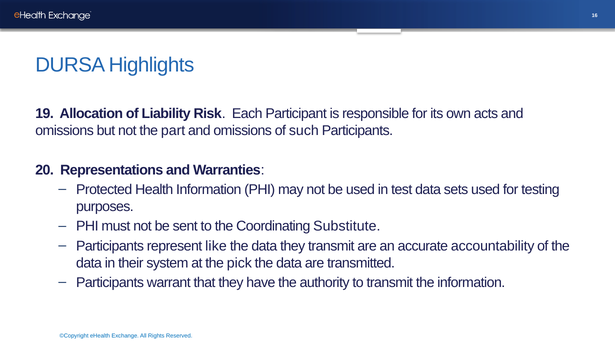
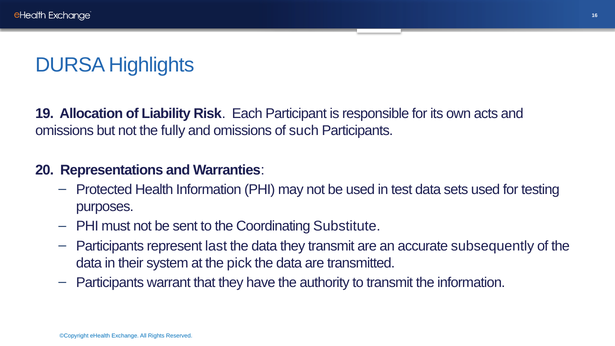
part: part -> fully
like: like -> last
accountability: accountability -> subsequently
